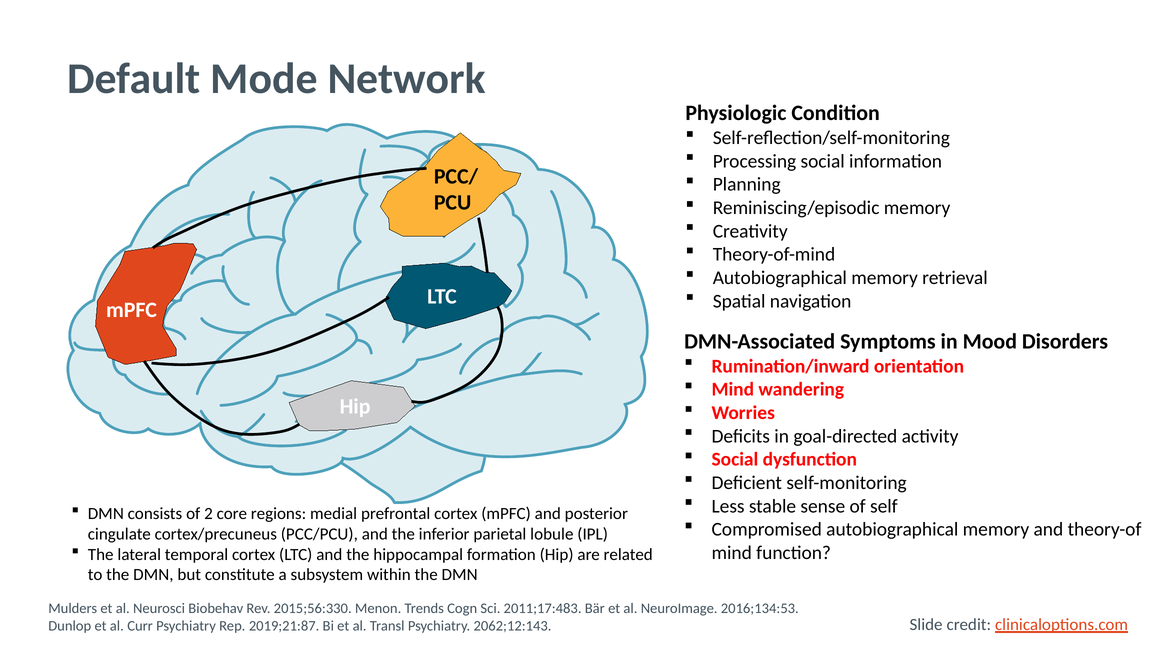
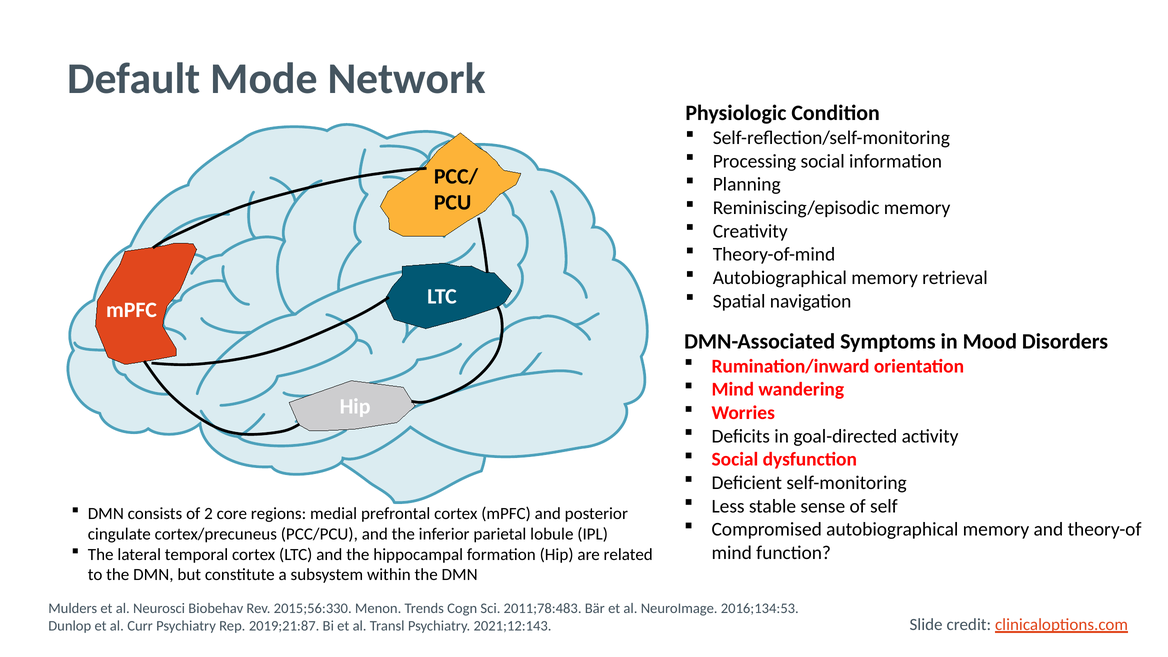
2011;17:483: 2011;17:483 -> 2011;78:483
2062;12:143: 2062;12:143 -> 2021;12:143
